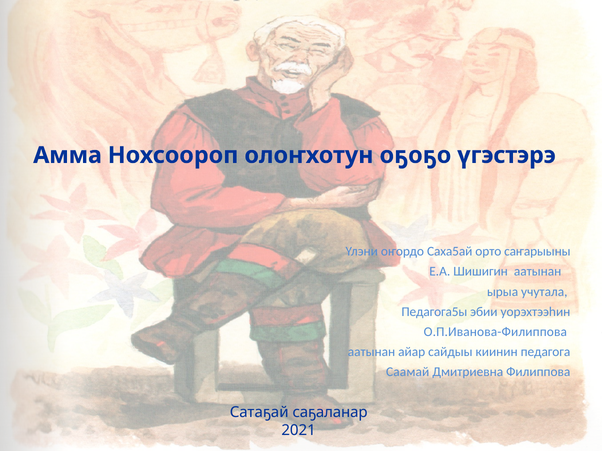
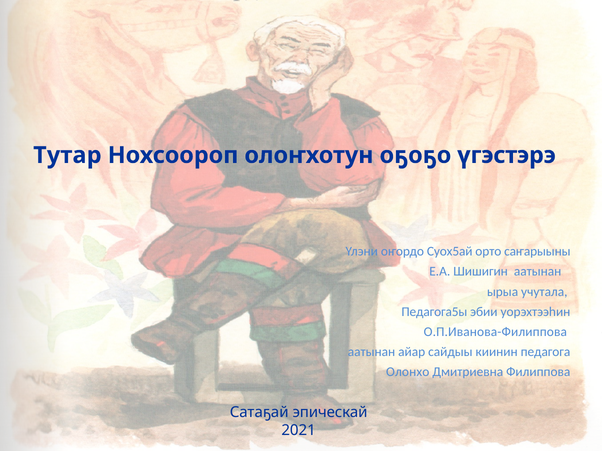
Амма: Амма -> Тутар
Саха5ай: Саха5ай -> Суох5ай
Саамай: Саамай -> Олонхо
саҕаланар: саҕаланар -> эпическай
